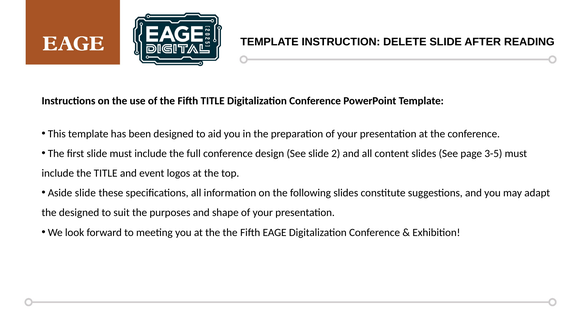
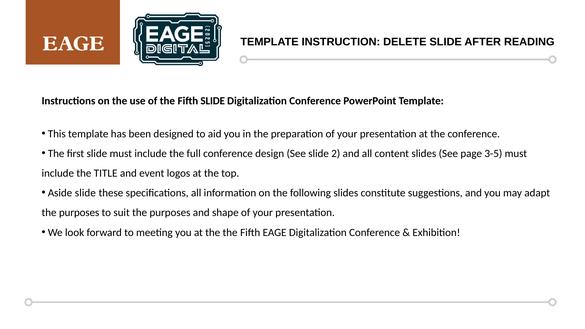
Fifth TITLE: TITLE -> SLIDE
designed at (79, 213): designed -> purposes
